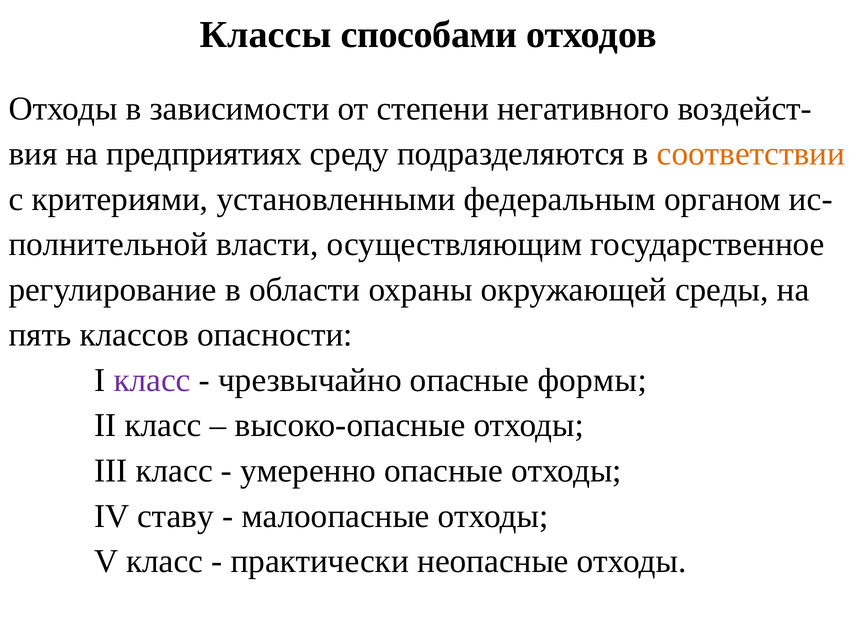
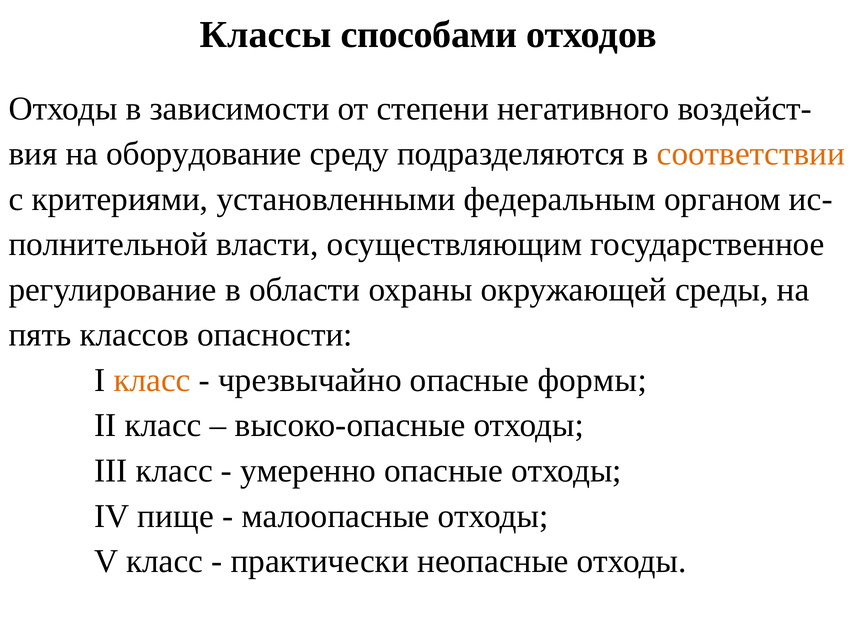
предприятиях: предприятиях -> оборудование
класс at (152, 380) colour: purple -> orange
ставу: ставу -> пище
